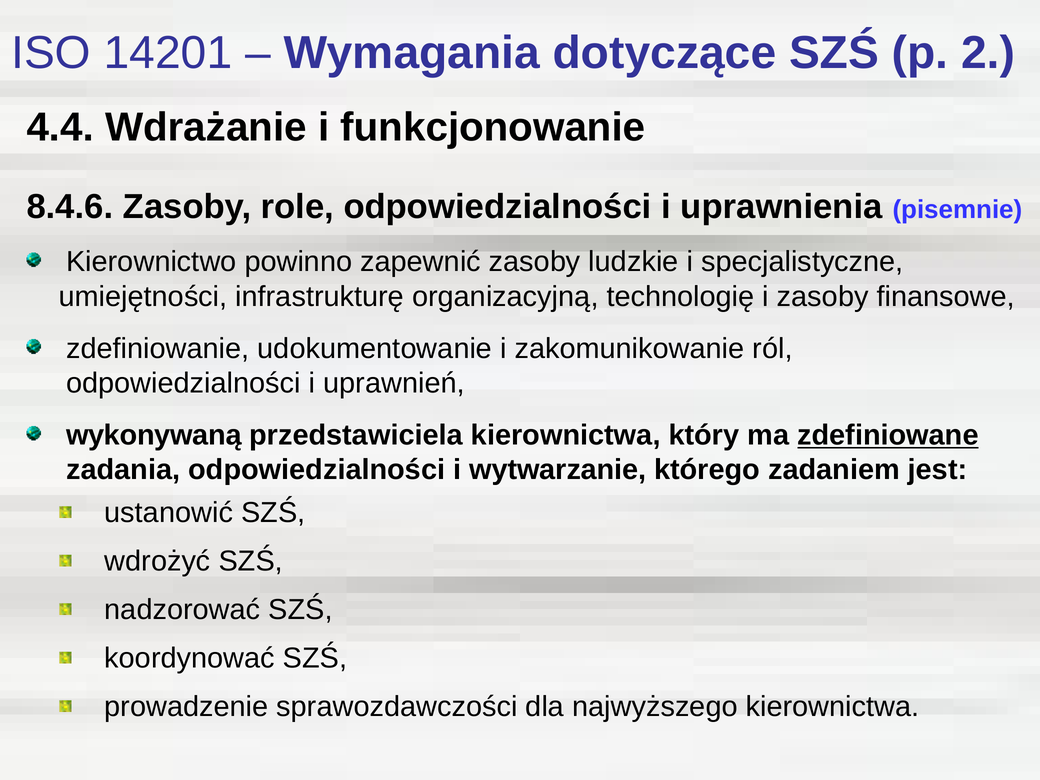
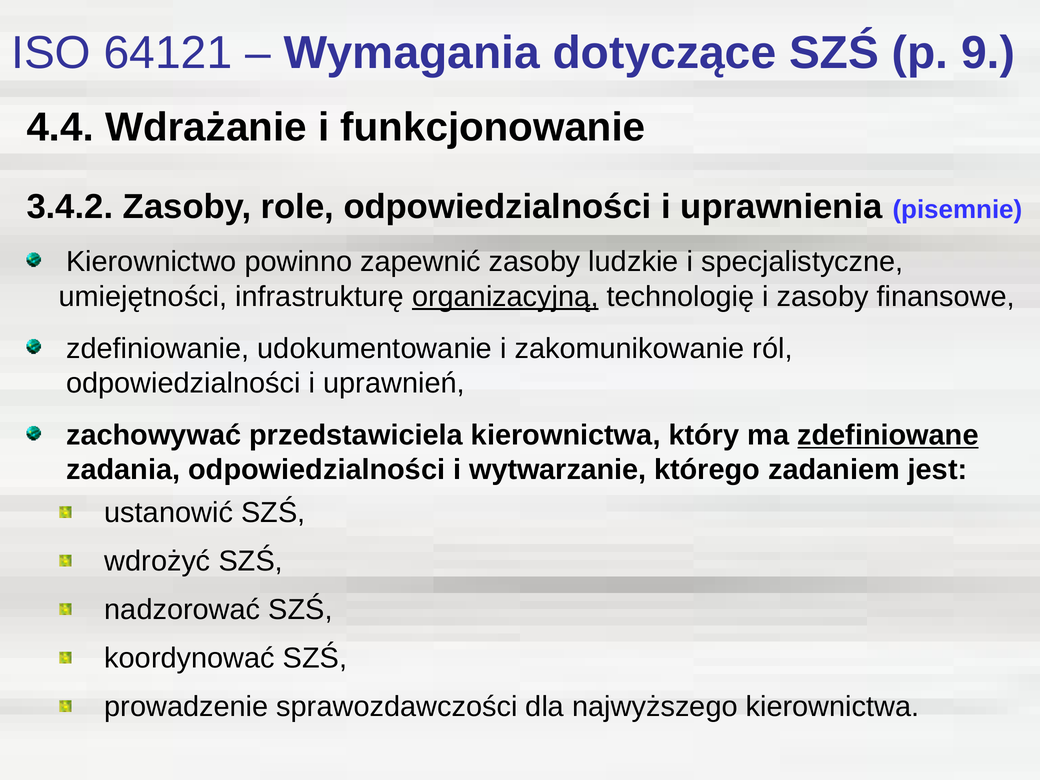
14201: 14201 -> 64121
2: 2 -> 9
8.4.6: 8.4.6 -> 3.4.2
organizacyjną underline: none -> present
wykonywaną: wykonywaną -> zachowywać
